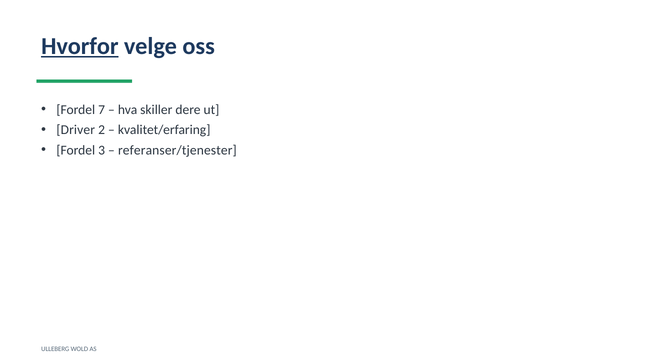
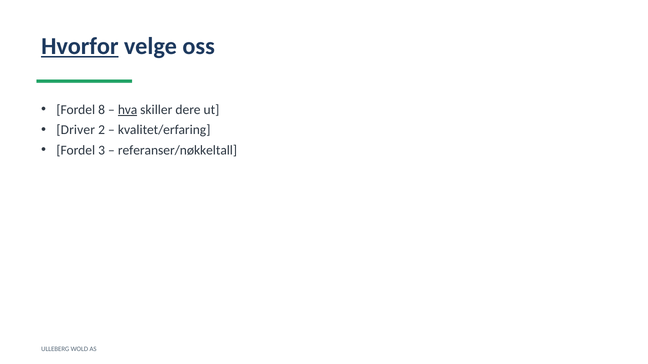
7: 7 -> 8
hva underline: none -> present
referanser/tjenester: referanser/tjenester -> referanser/nøkkeltall
